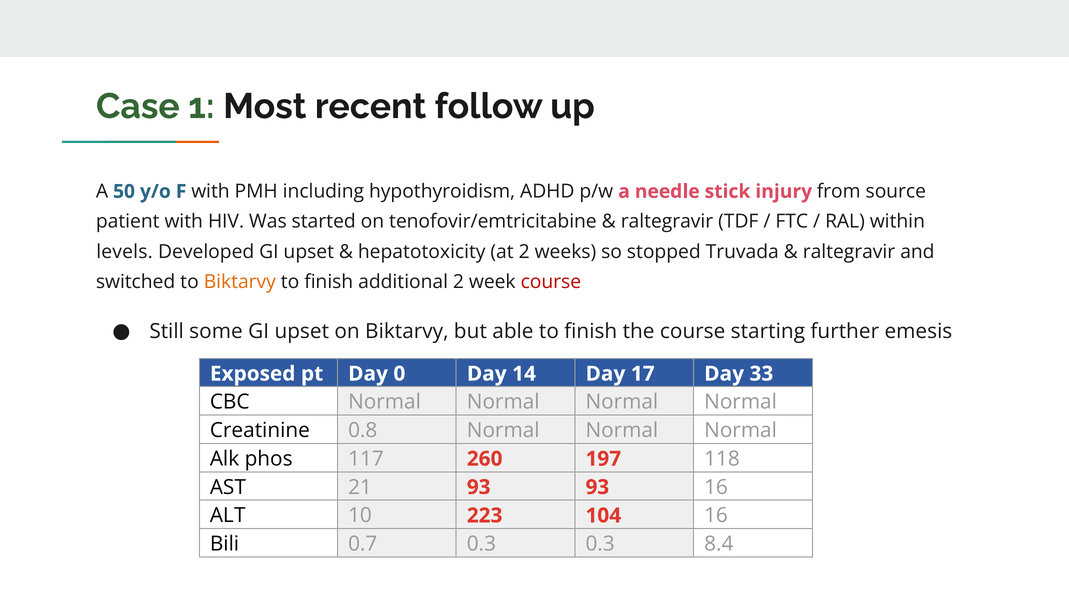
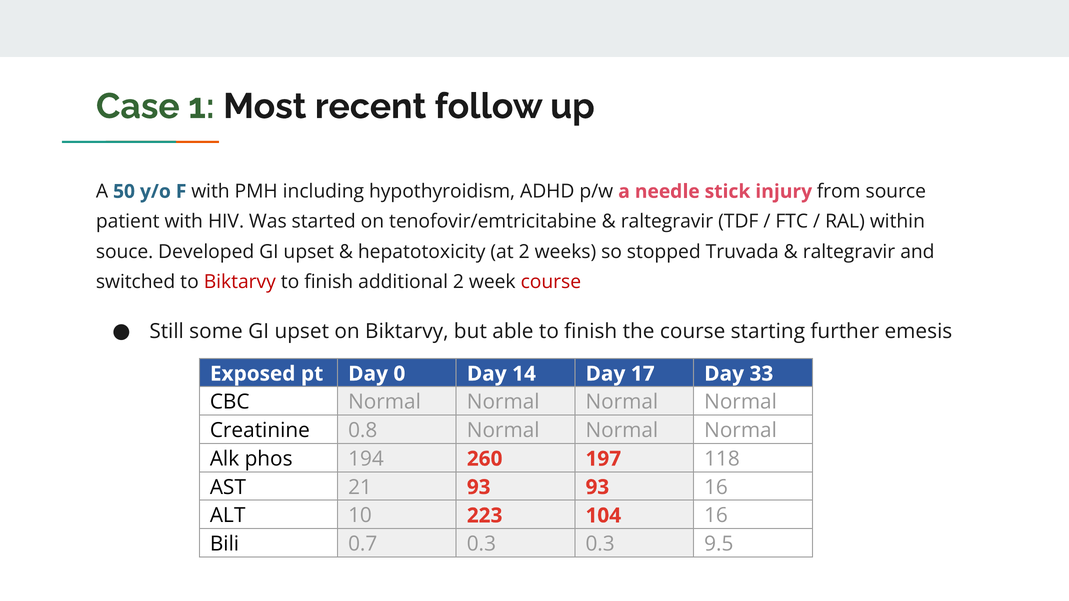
levels: levels -> souce
Biktarvy at (240, 282) colour: orange -> red
117: 117 -> 194
8.4: 8.4 -> 9.5
